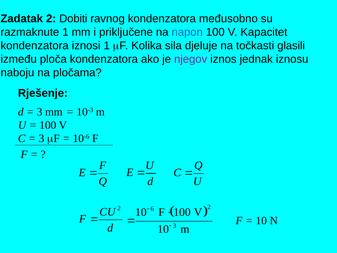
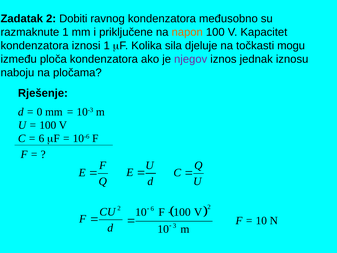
napon colour: blue -> orange
glasili: glasili -> mogu
3 at (40, 112): 3 -> 0
3 at (41, 138): 3 -> 6
